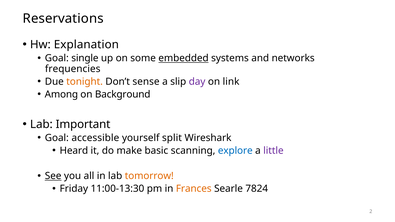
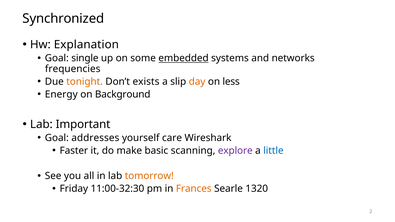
Reservations: Reservations -> Synchronized
sense: sense -> exists
day colour: purple -> orange
link: link -> less
Among: Among -> Energy
accessible: accessible -> addresses
split: split -> care
Heard: Heard -> Faster
explore colour: blue -> purple
little colour: purple -> blue
See underline: present -> none
11:00-13:30: 11:00-13:30 -> 11:00-32:30
7824: 7824 -> 1320
